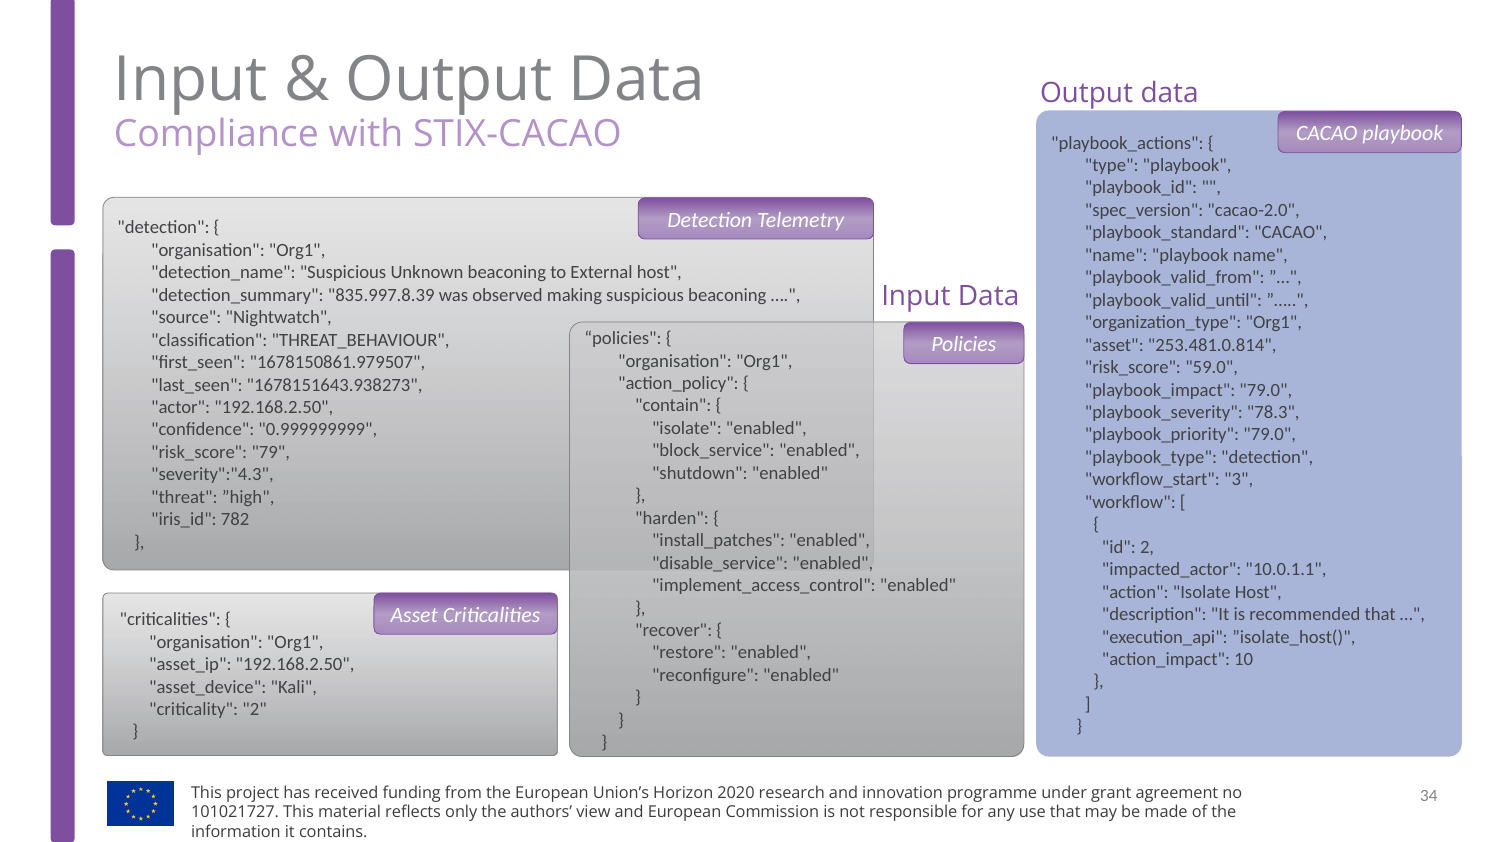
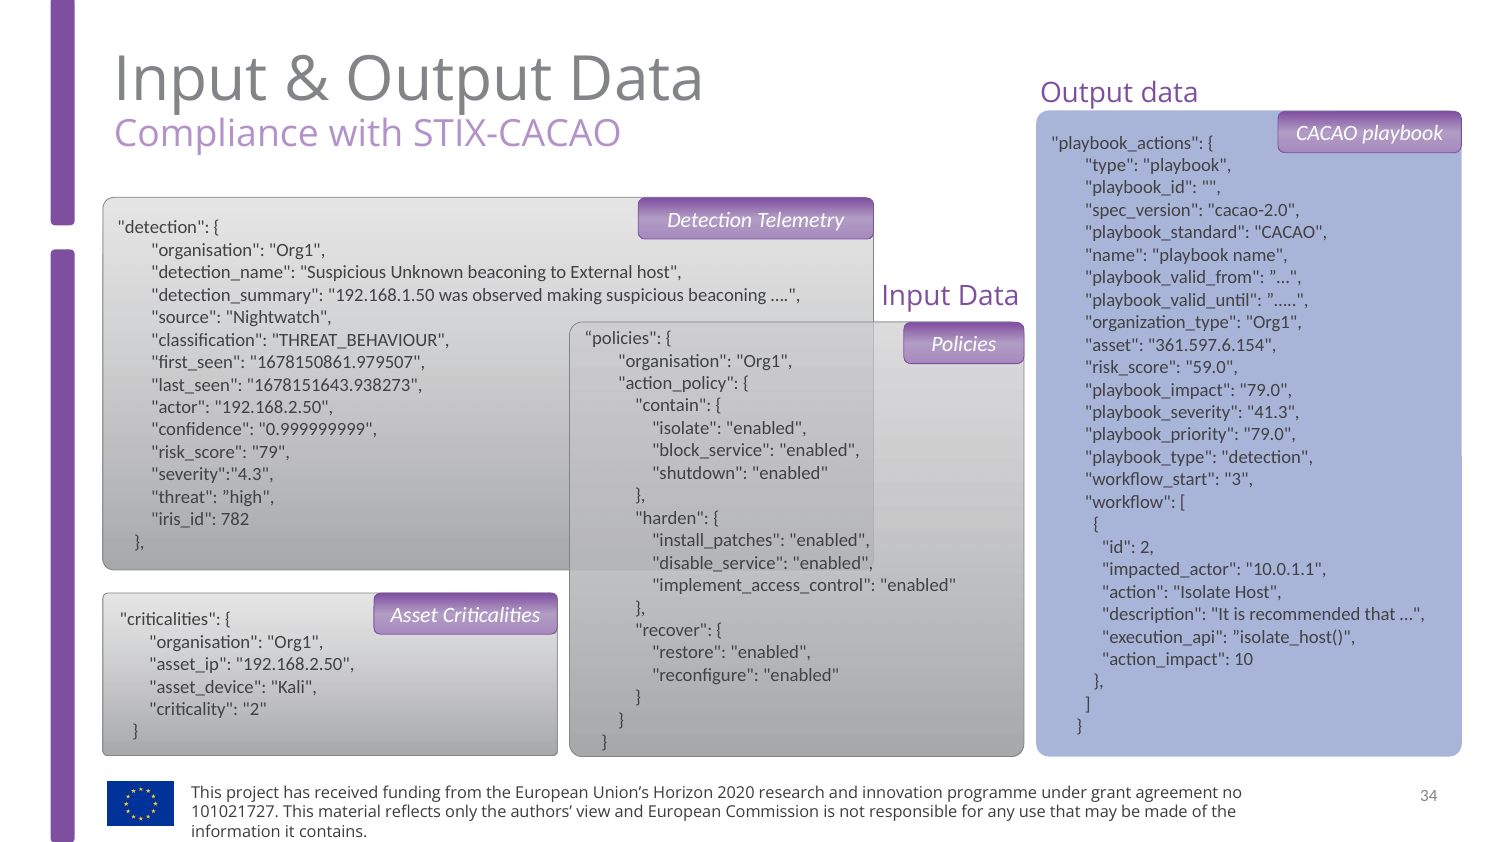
835.997.8.39: 835.997.8.39 -> 192.168.1.50
253.481.0.814: 253.481.0.814 -> 361.597.6.154
78.3: 78.3 -> 41.3
